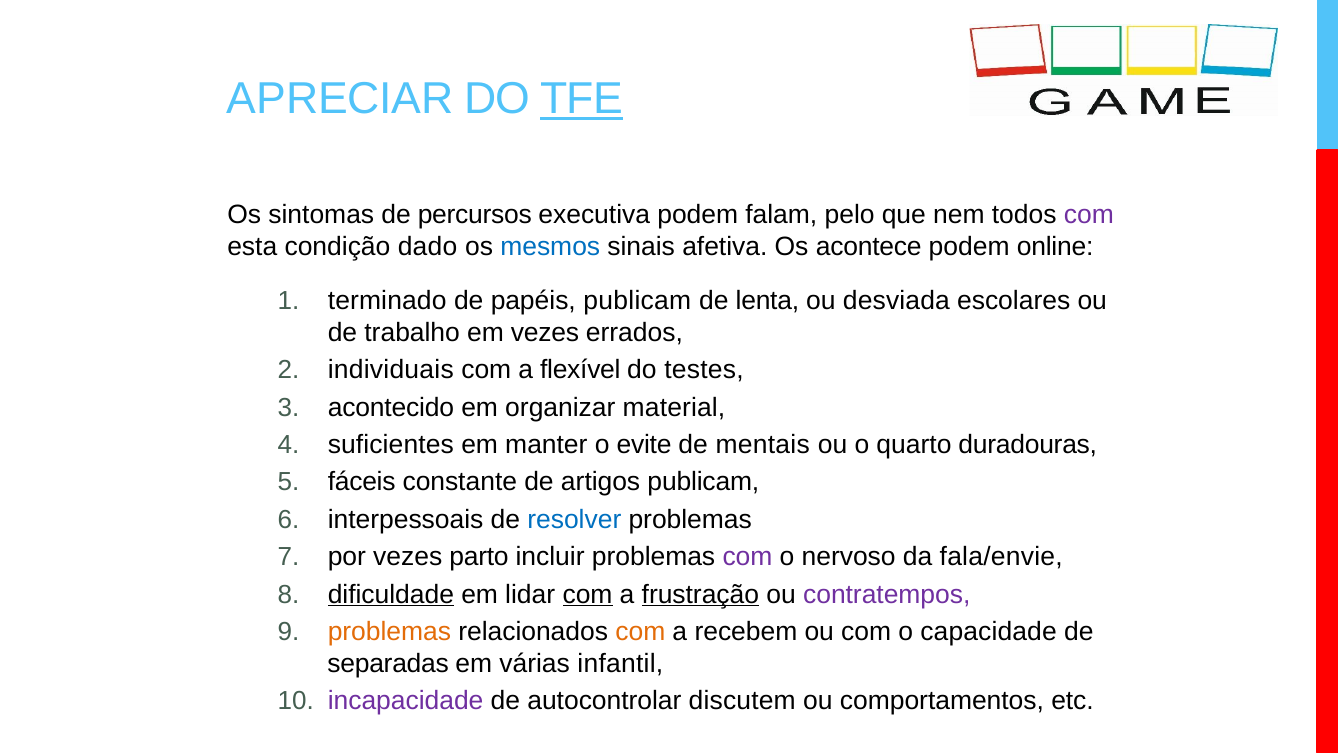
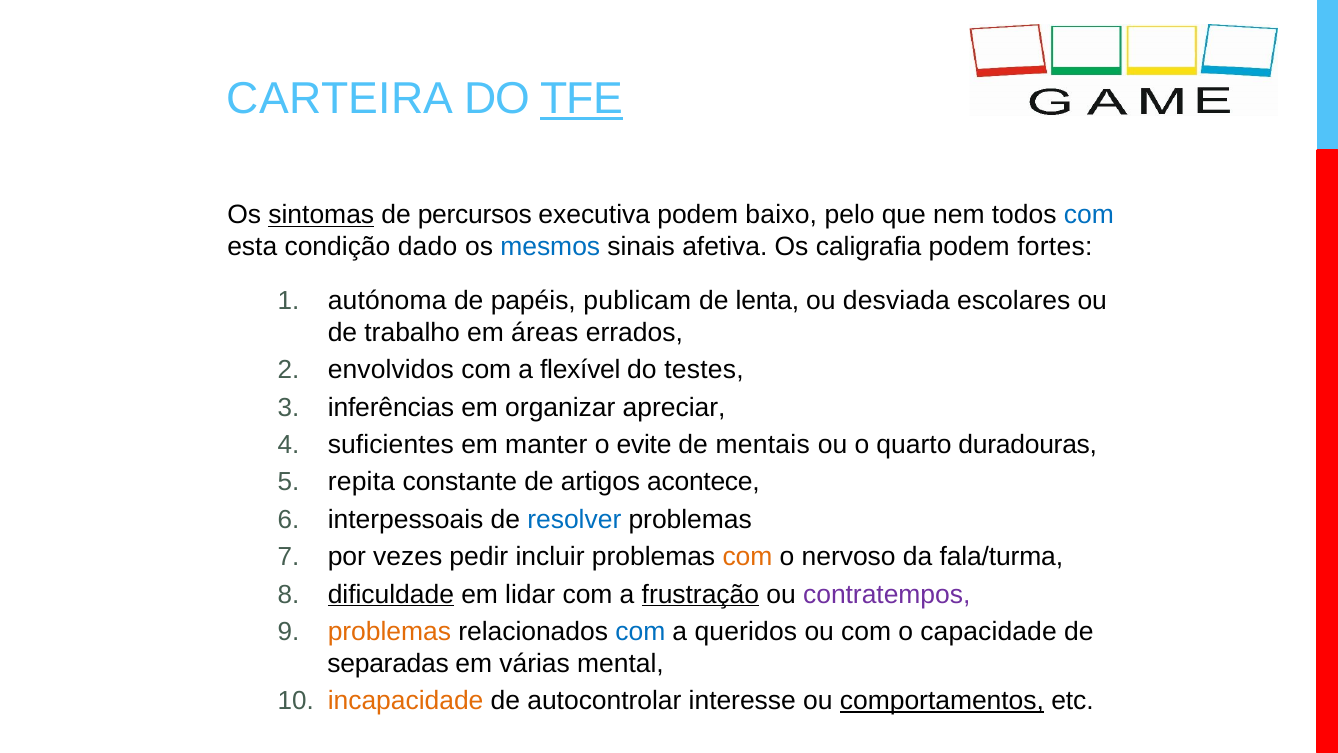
APRECIAR: APRECIAR -> CARTEIRA
sintomas underline: none -> present
falam: falam -> baixo
com at (1089, 215) colour: purple -> blue
acontece: acontece -> caligrafia
online: online -> fortes
terminado: terminado -> autónoma
em vezes: vezes -> áreas
individuais: individuais -> envolvidos
acontecido: acontecido -> inferências
material: material -> apreciar
fáceis: fáceis -> repita
artigos publicam: publicam -> acontece
parto: parto -> pedir
com at (748, 557) colour: purple -> orange
fala/envie: fala/envie -> fala/turma
com at (588, 594) underline: present -> none
com at (640, 631) colour: orange -> blue
recebem: recebem -> queridos
infantil: infantil -> mental
incapacidade colour: purple -> orange
discutem: discutem -> interesse
comportamentos underline: none -> present
